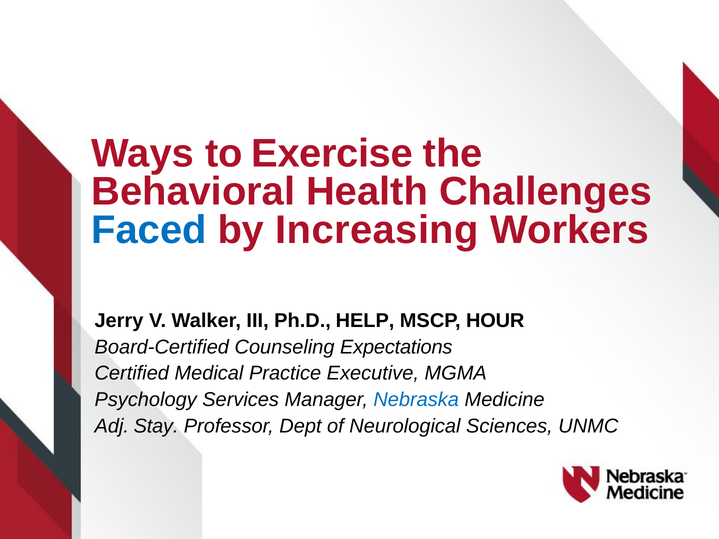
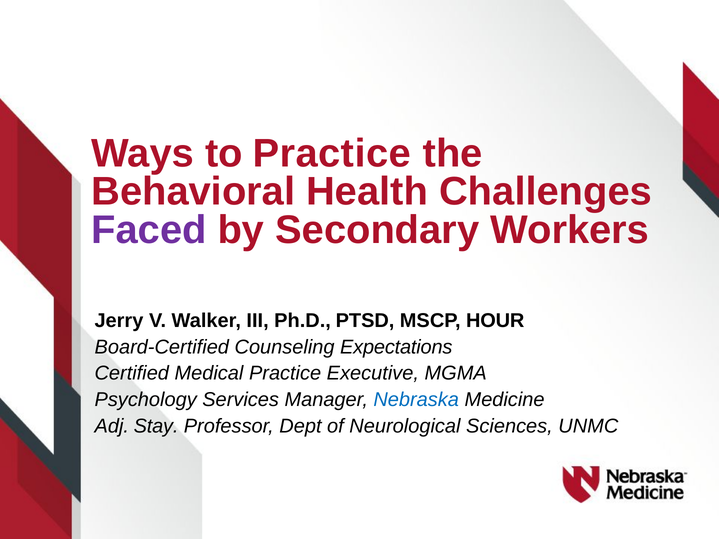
to Exercise: Exercise -> Practice
Faced colour: blue -> purple
Increasing: Increasing -> Secondary
HELP: HELP -> PTSD
